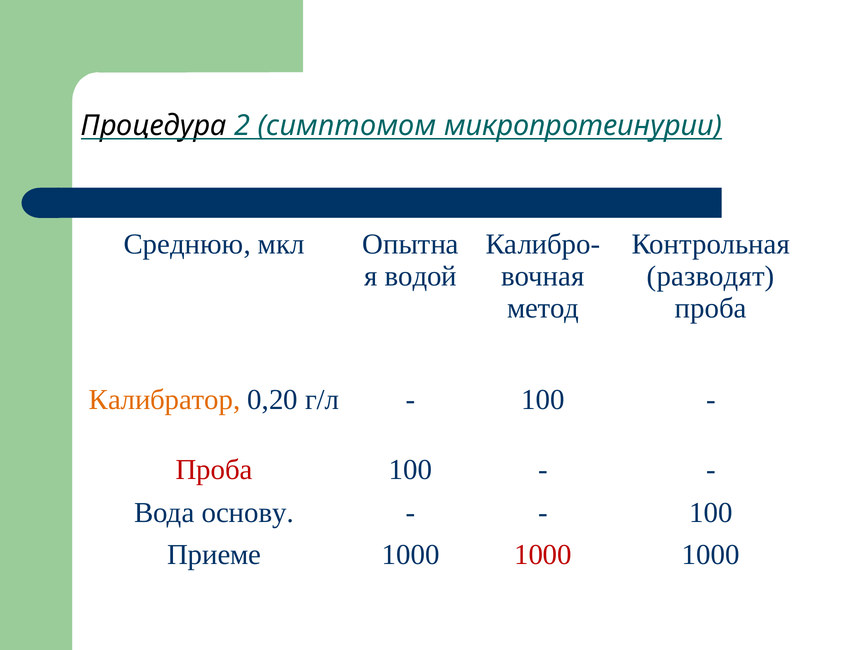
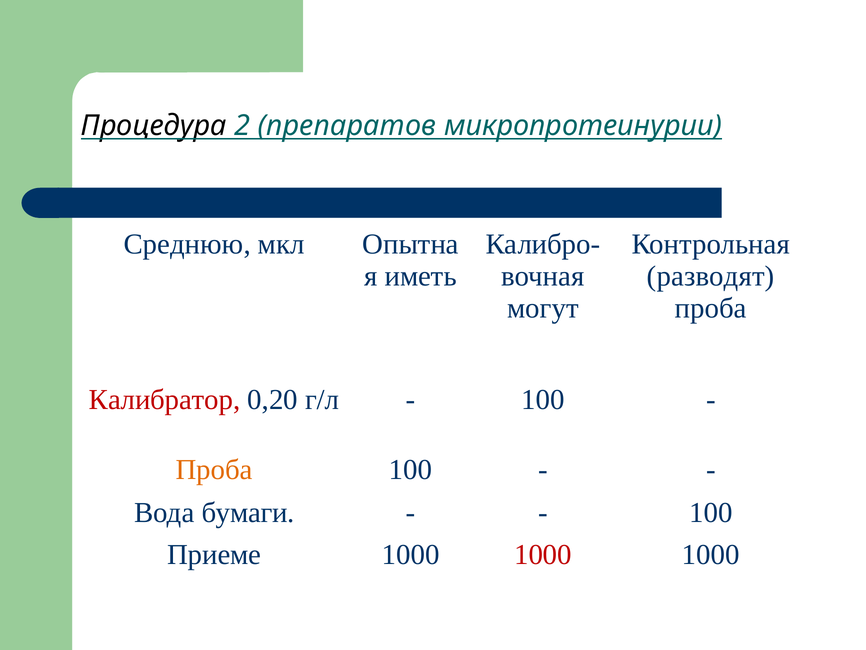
симптомом: симптомом -> препаратов
водой: водой -> иметь
метод: метод -> могут
Калибратор colour: orange -> red
Проба at (214, 470) colour: red -> orange
основу: основу -> бумаги
